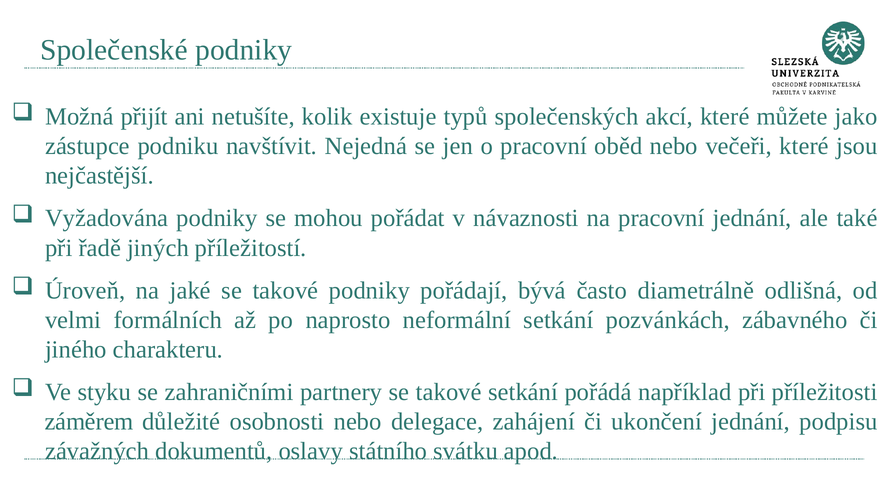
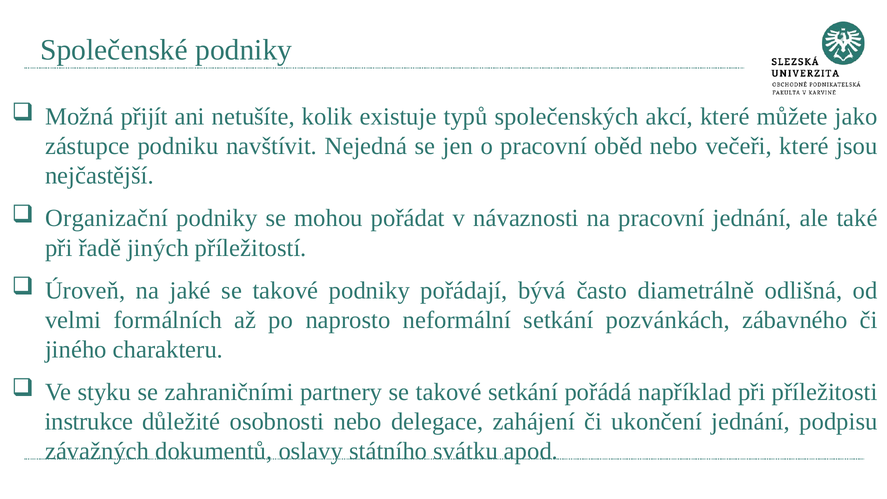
Vyžadována: Vyžadována -> Organizační
záměrem: záměrem -> instrukce
